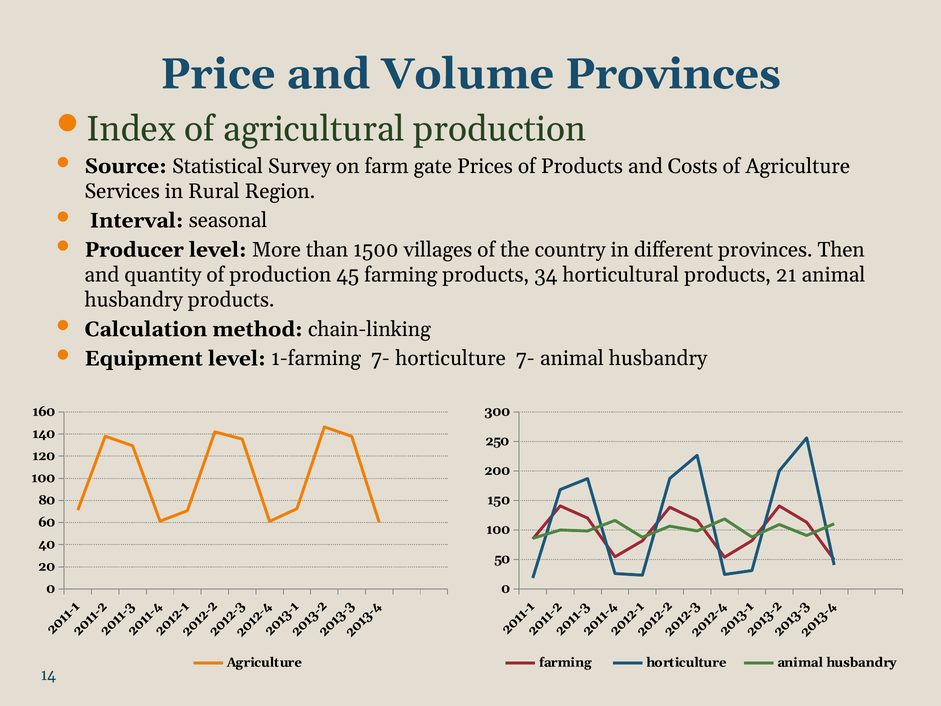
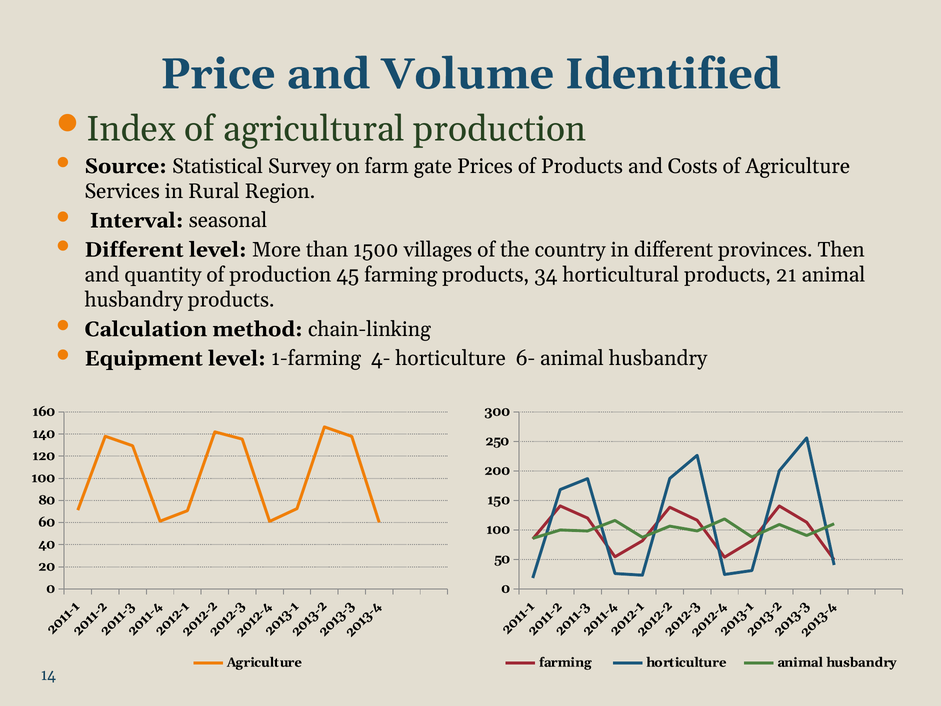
Volume Provinces: Provinces -> Identified
Producer at (134, 250): Producer -> Different
1-farming 7-: 7- -> 4-
horticulture 7-: 7- -> 6-
